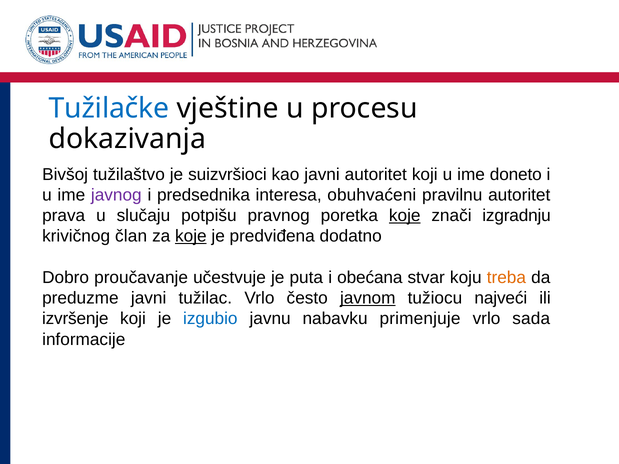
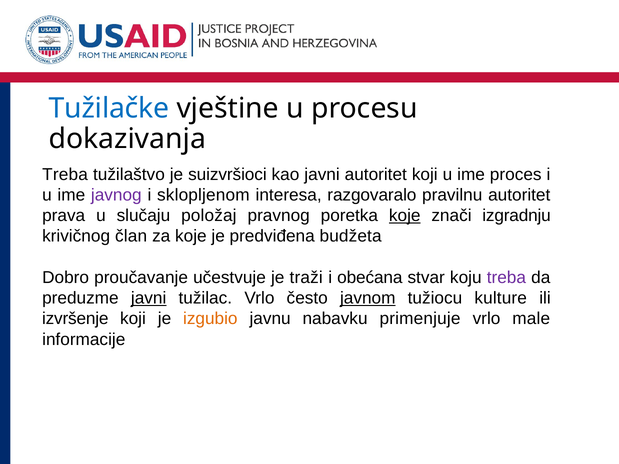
Bivšoj at (65, 174): Bivšoj -> Treba
doneto: doneto -> proces
predsednika: predsednika -> sklopljenom
obuhvaćeni: obuhvaćeni -> razgovaralo
potpišu: potpišu -> položaj
koje at (191, 236) underline: present -> none
dodatno: dodatno -> budžeta
puta: puta -> traži
treba at (506, 278) colour: orange -> purple
javni at (149, 298) underline: none -> present
najveći: najveći -> kulture
izgubio colour: blue -> orange
sada: sada -> male
